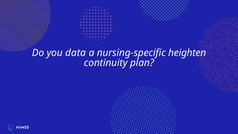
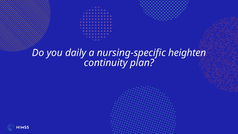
data: data -> daily
